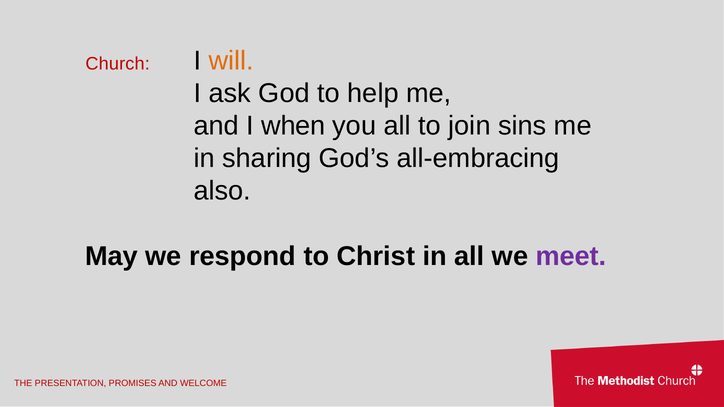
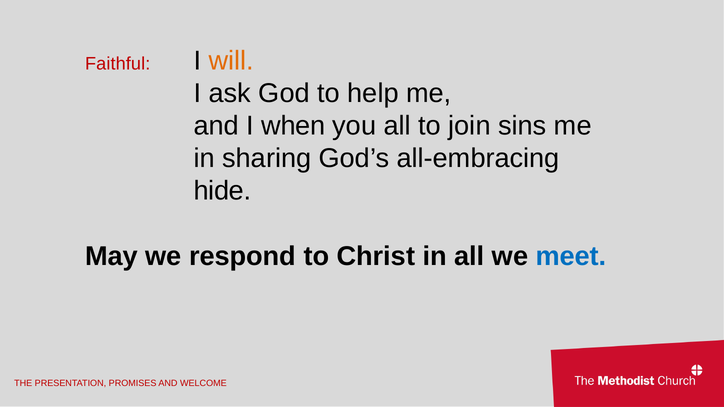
Church: Church -> Faithful
also: also -> hide
meet colour: purple -> blue
